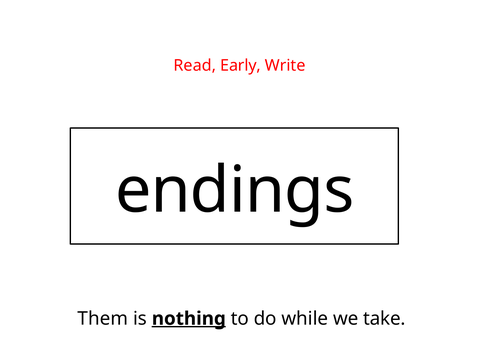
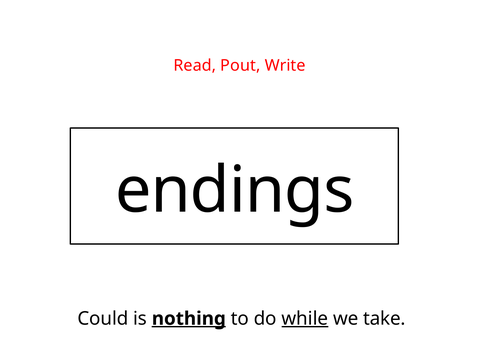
Early: Early -> Pout
Them: Them -> Could
while underline: none -> present
